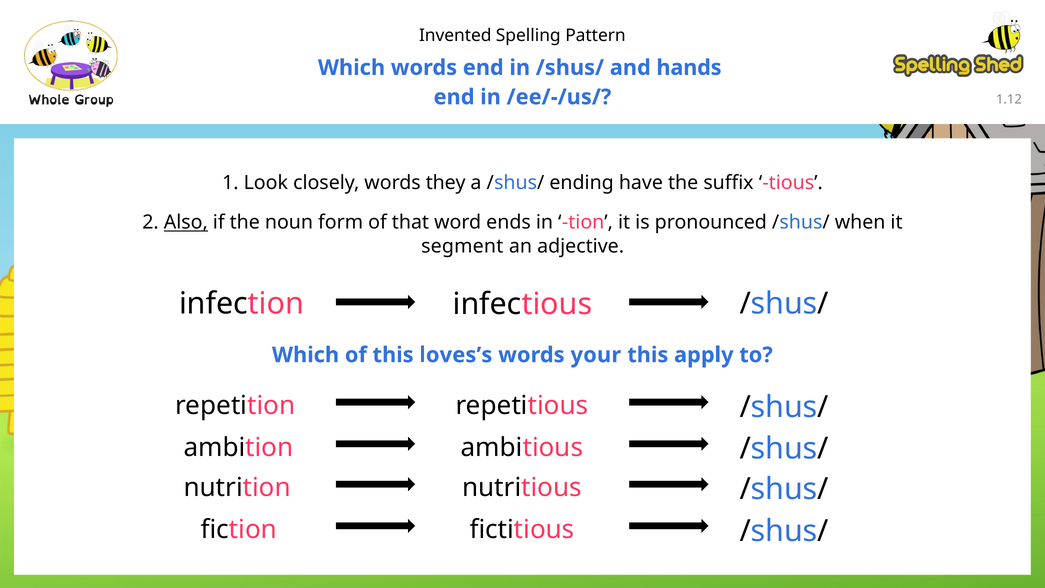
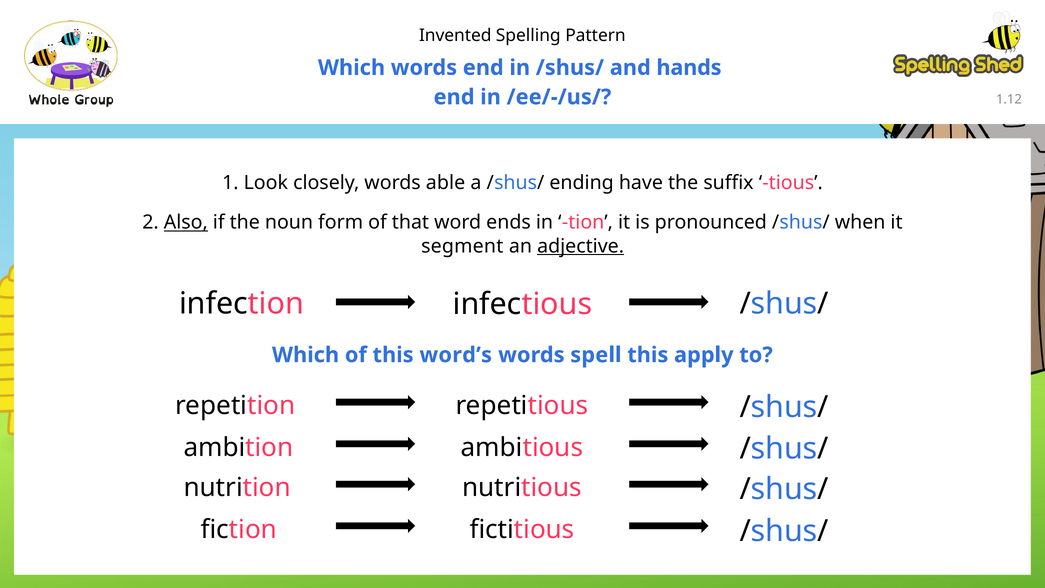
they: they -> able
adjective underline: none -> present
loves’s: loves’s -> word’s
your: your -> spell
